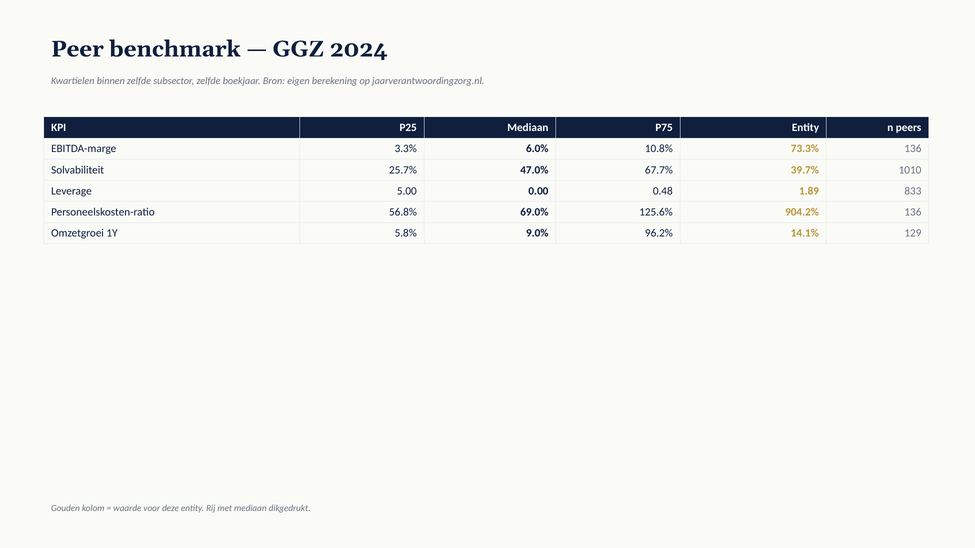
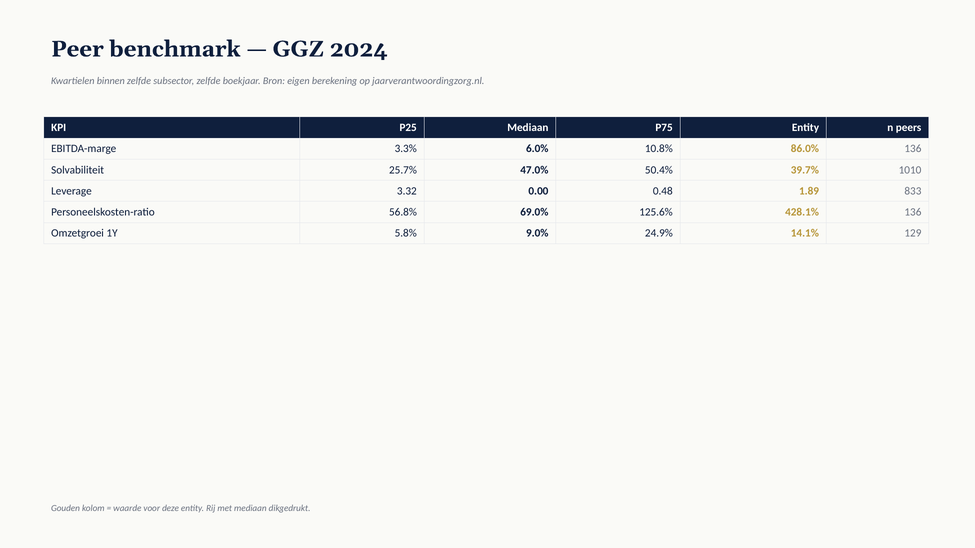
73.3%: 73.3% -> 86.0%
67.7%: 67.7% -> 50.4%
5.00: 5.00 -> 3.32
904.2%: 904.2% -> 428.1%
96.2%: 96.2% -> 24.9%
